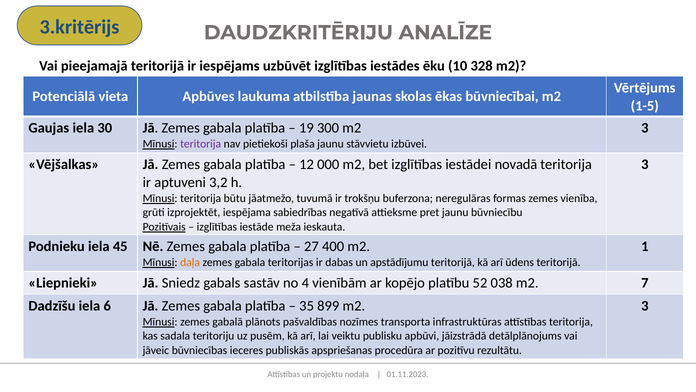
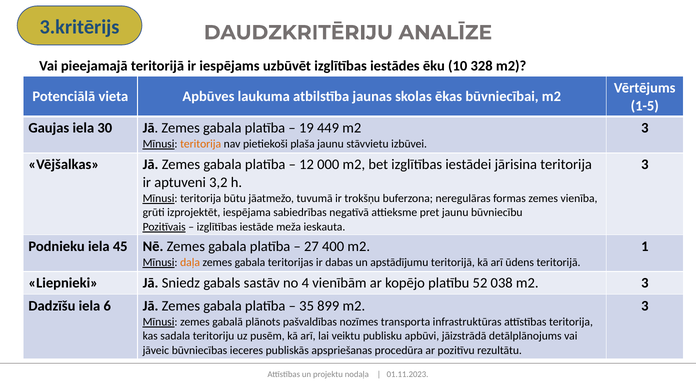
300: 300 -> 449
teritorija at (201, 144) colour: purple -> orange
novadā: novadā -> jārisina
m2 7: 7 -> 3
